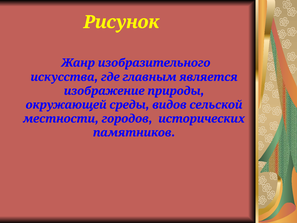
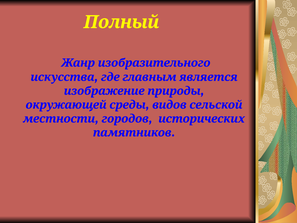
Рисунок: Рисунок -> Полный
